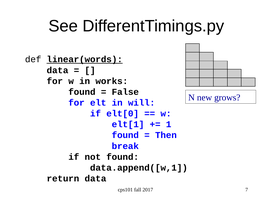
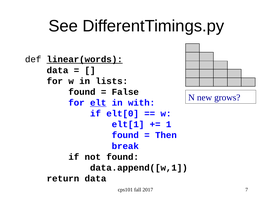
works: works -> lists
elt underline: none -> present
will: will -> with
